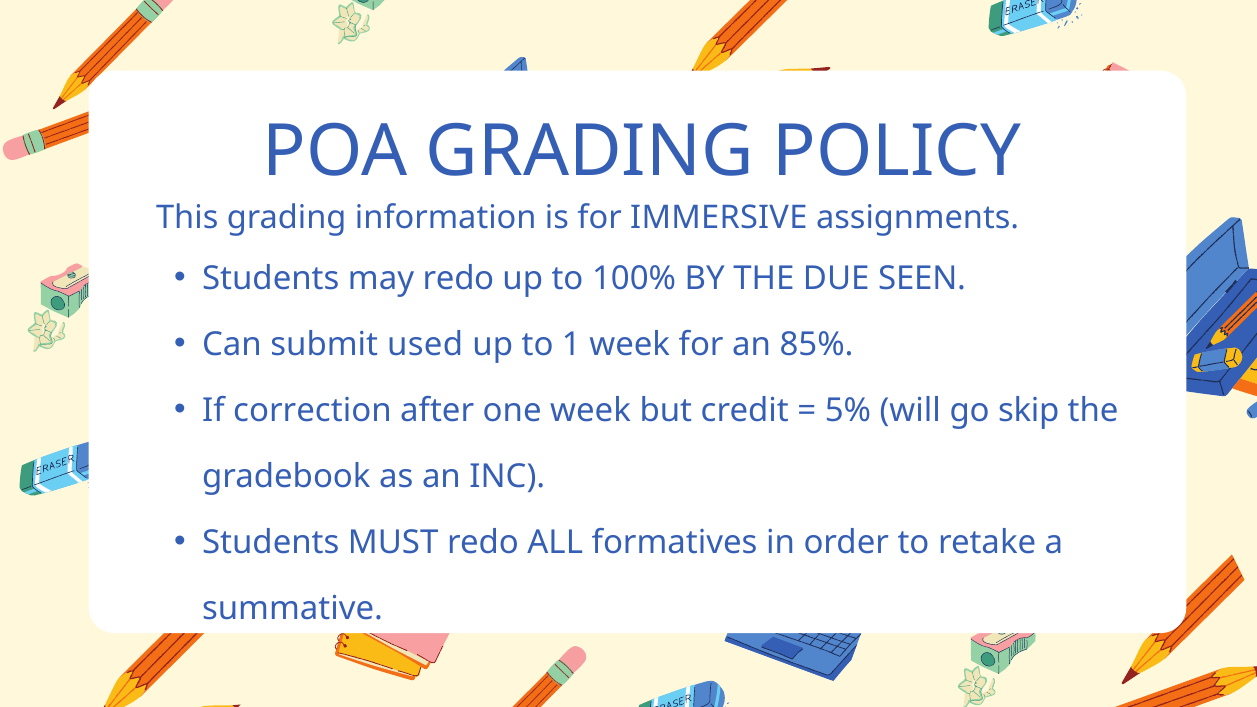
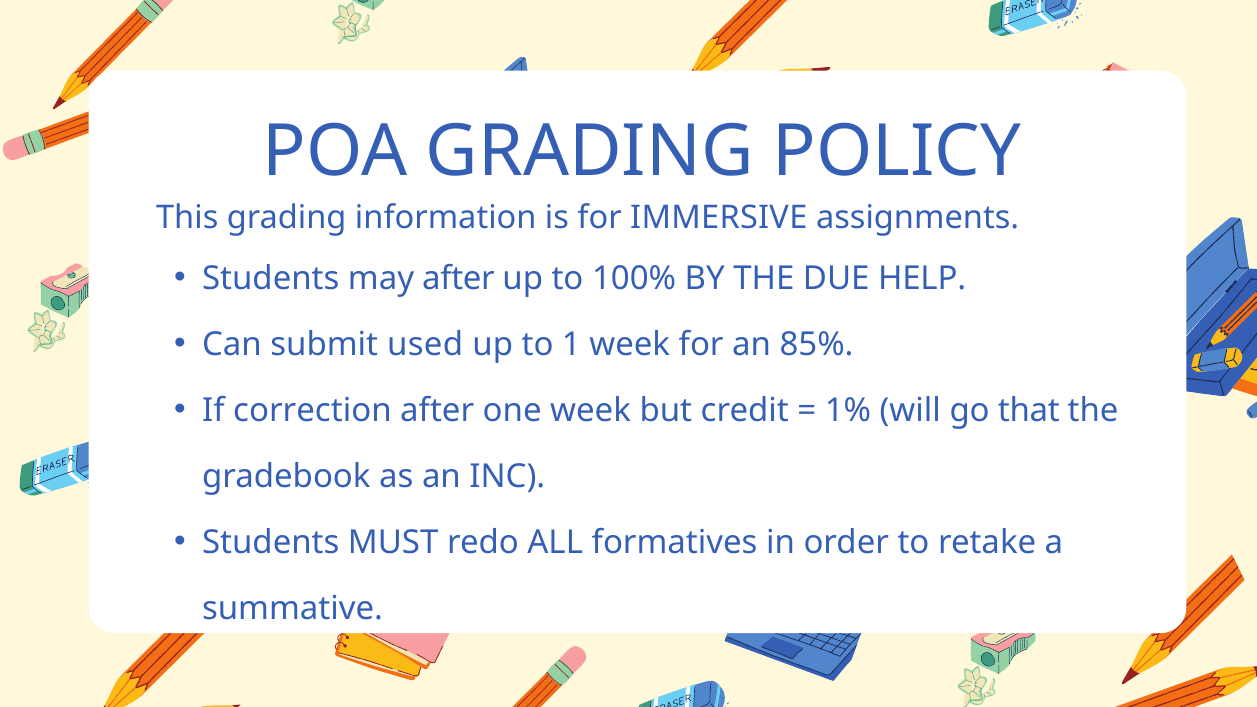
may redo: redo -> after
SEEN: SEEN -> HELP
5%: 5% -> 1%
skip: skip -> that
